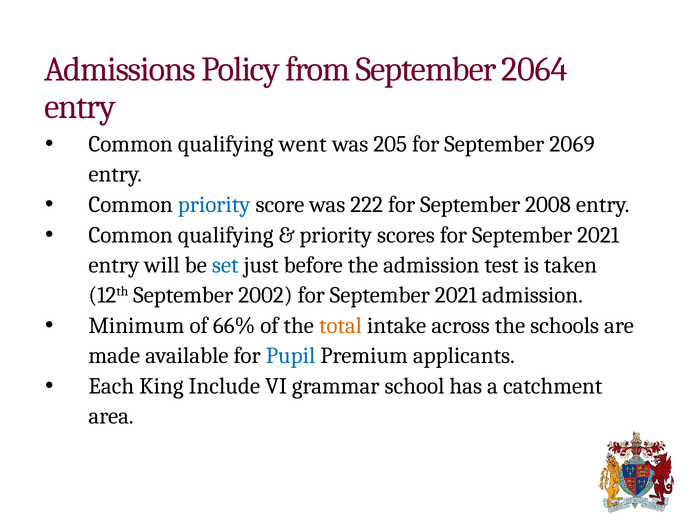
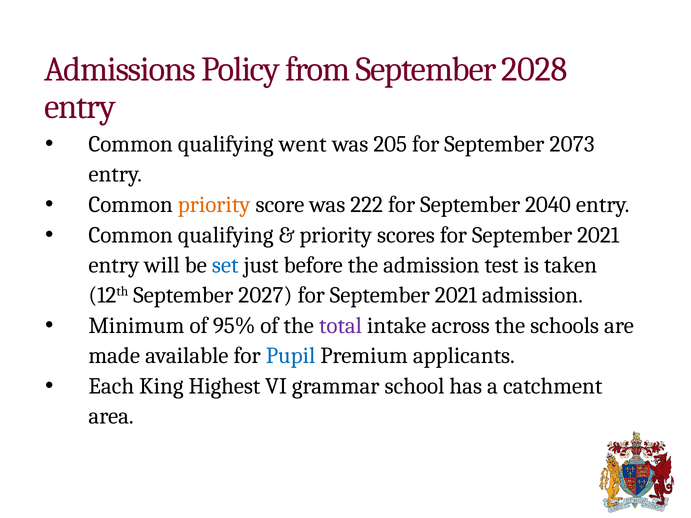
2064: 2064 -> 2028
2069: 2069 -> 2073
priority at (214, 205) colour: blue -> orange
2008: 2008 -> 2040
2002: 2002 -> 2027
66%: 66% -> 95%
total colour: orange -> purple
Include: Include -> Highest
